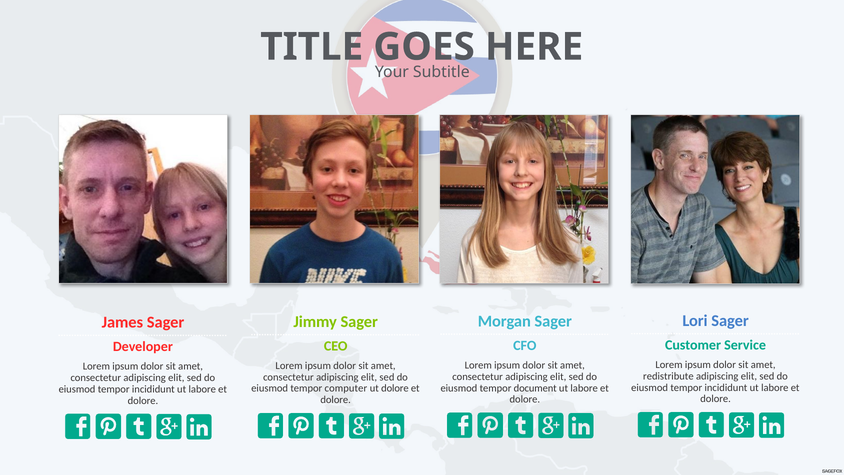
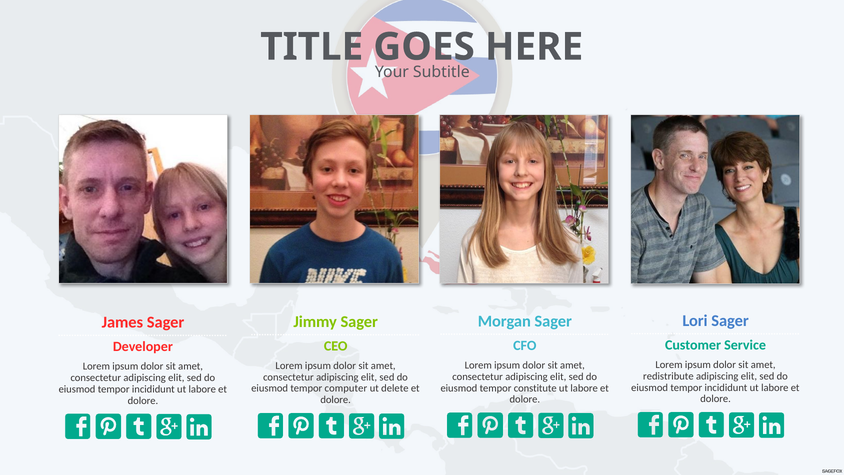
document: document -> constitute
ut dolore: dolore -> delete
